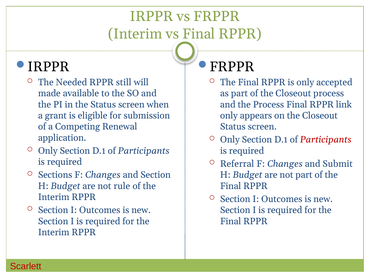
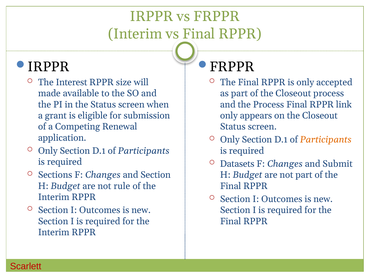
Needed: Needed -> Interest
still: still -> size
Participants at (326, 139) colour: red -> orange
Referral: Referral -> Datasets
